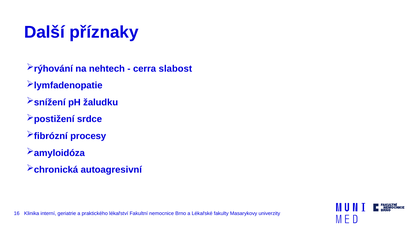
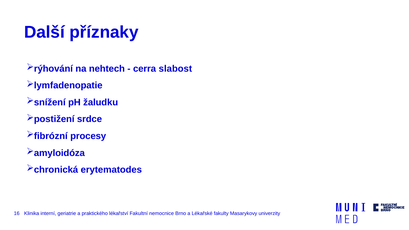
autoagresivní: autoagresivní -> erytematodes
